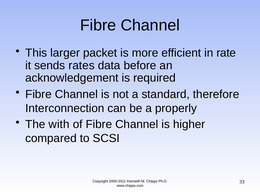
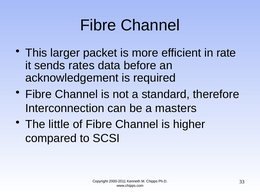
properly: properly -> masters
with: with -> little
